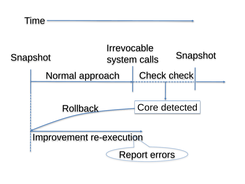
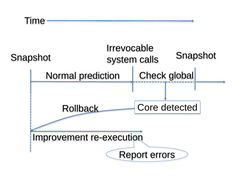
Check check: check -> global
approach: approach -> prediction
